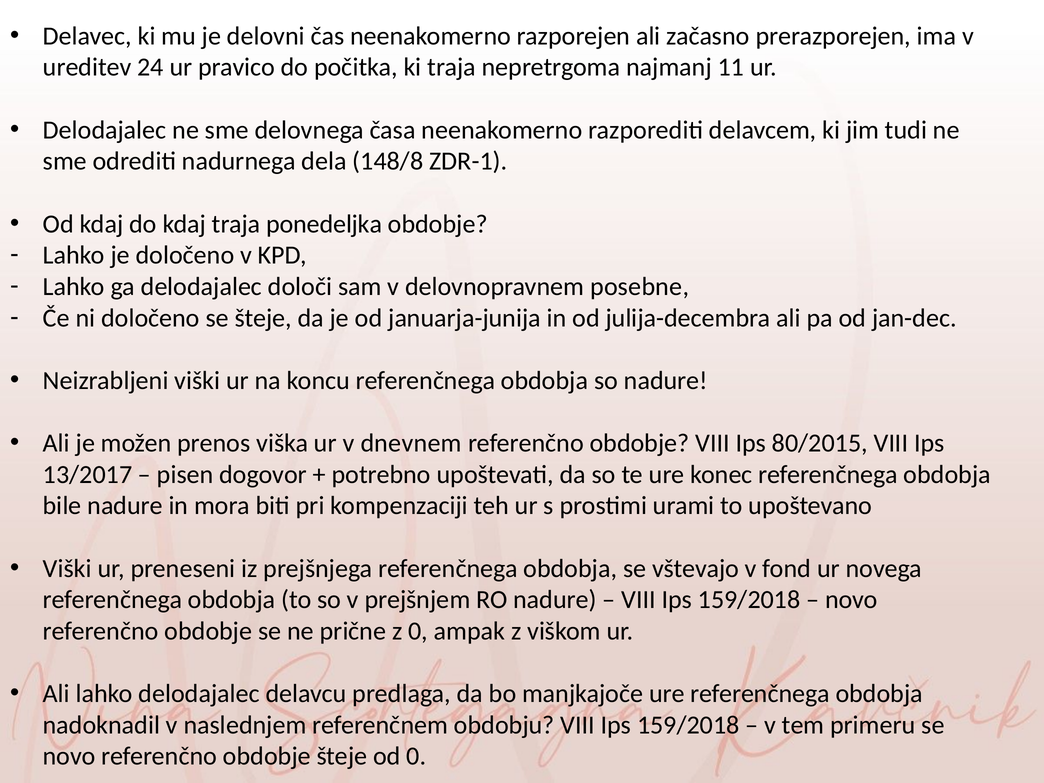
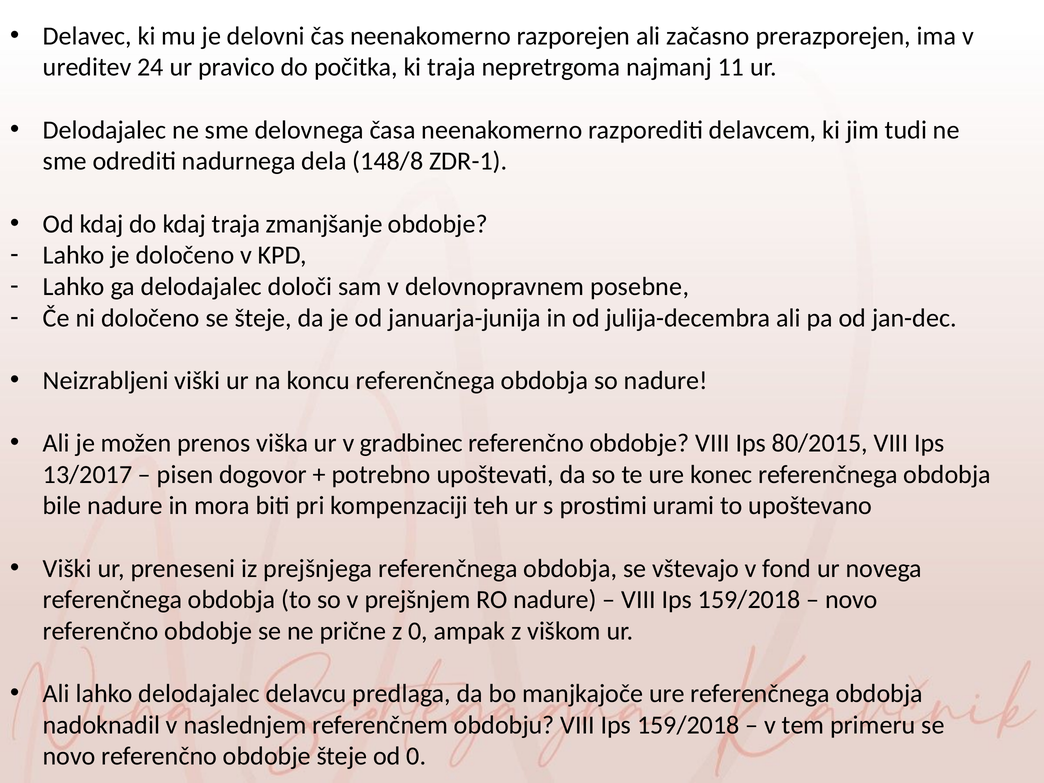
ponedeljka: ponedeljka -> zmanjšanje
dnevnem: dnevnem -> gradbinec
